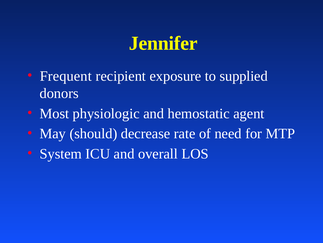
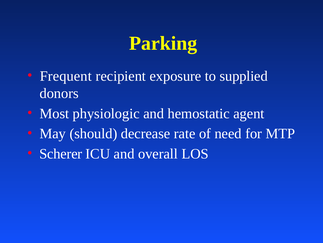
Jennifer: Jennifer -> Parking
System: System -> Scherer
